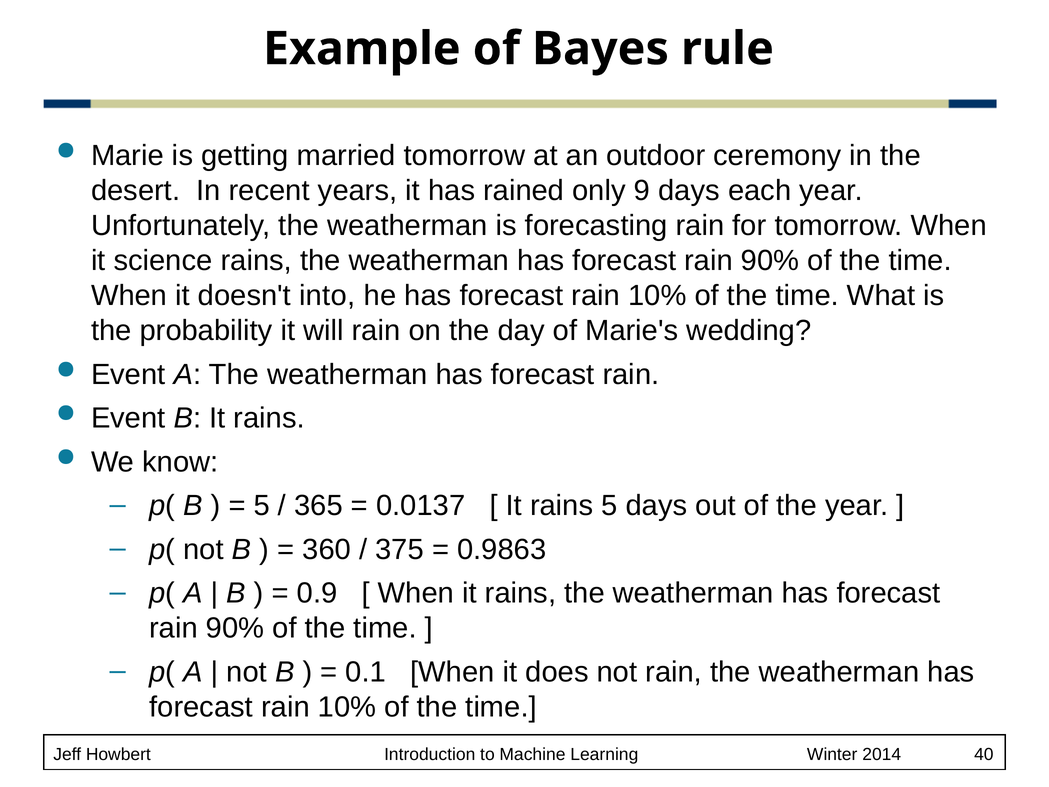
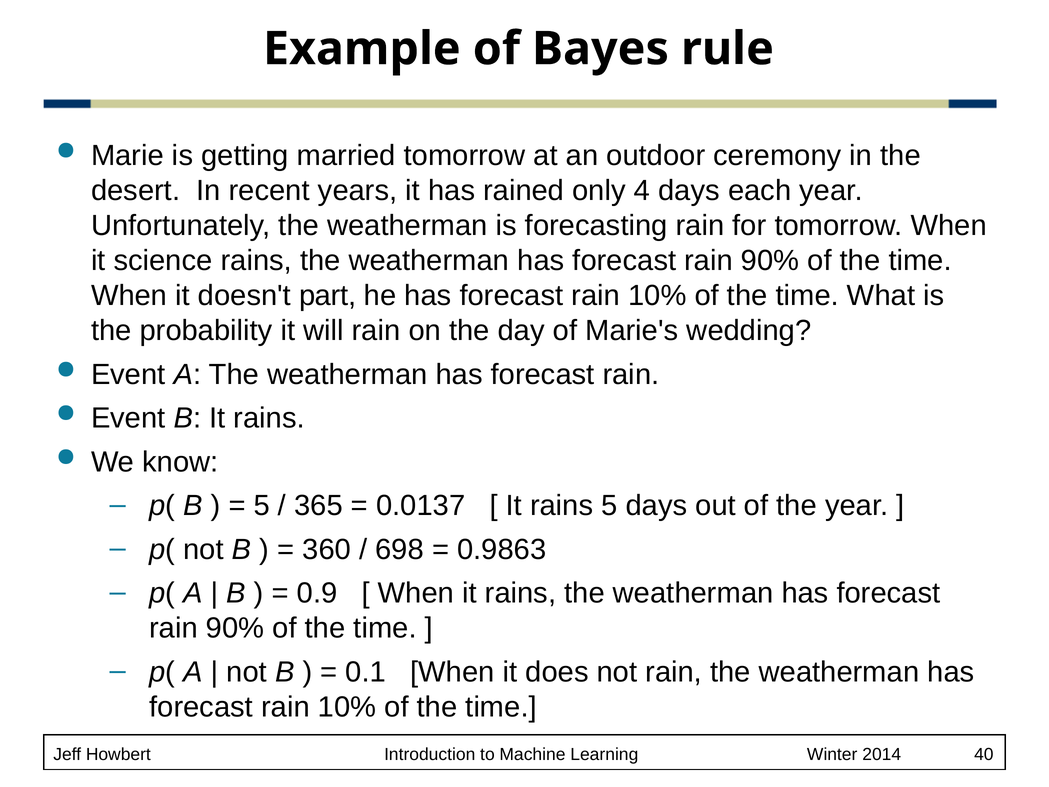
9: 9 -> 4
into: into -> part
375: 375 -> 698
